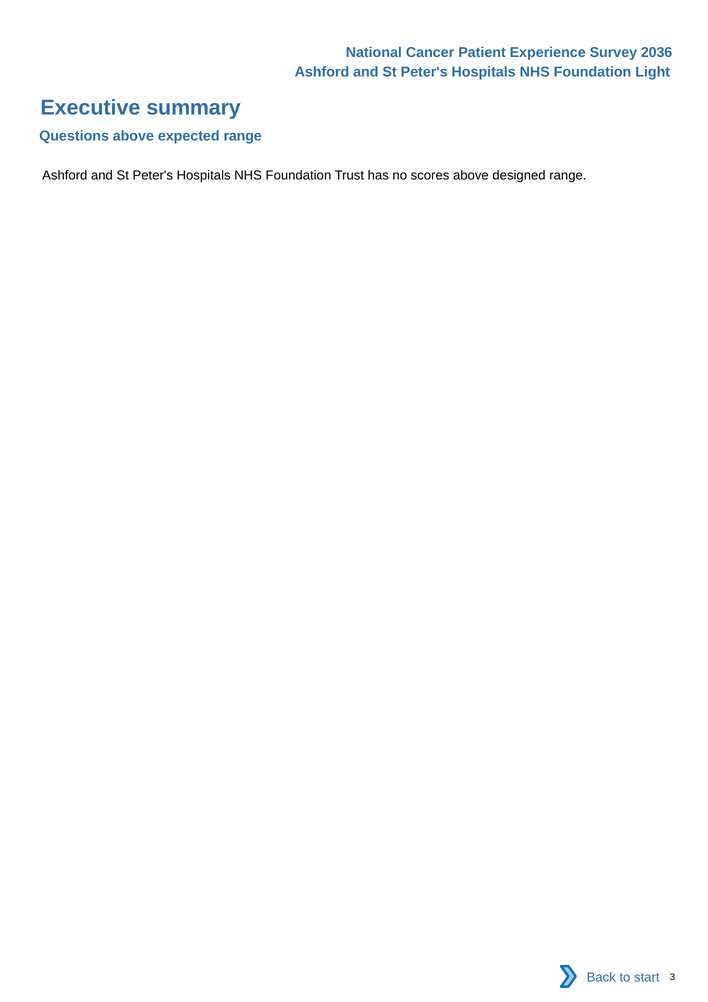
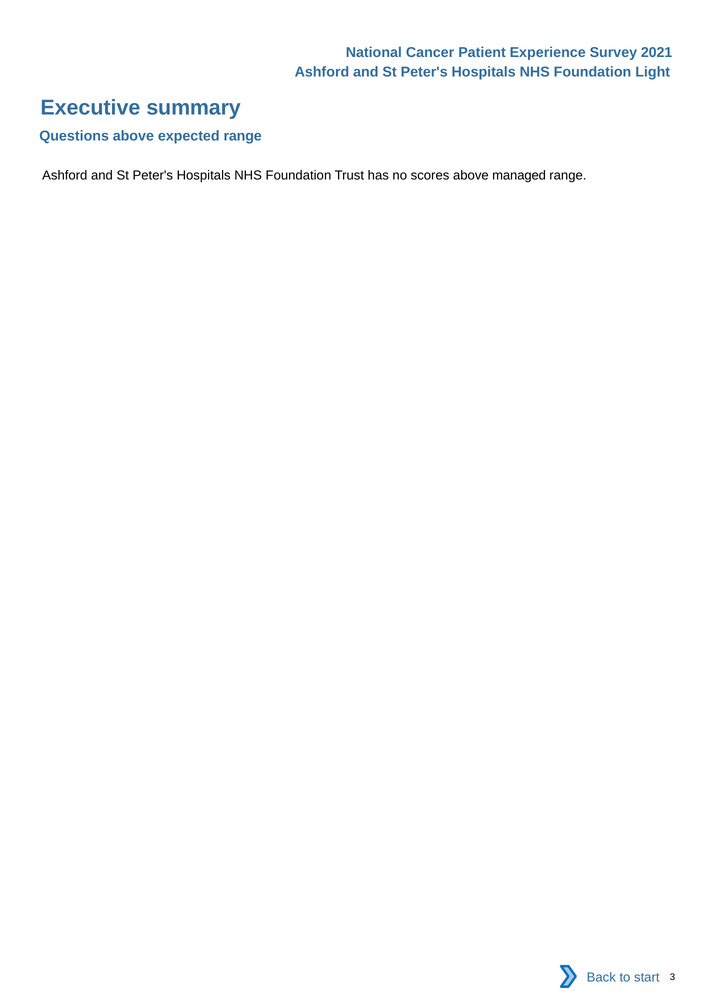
2036: 2036 -> 2021
designed: designed -> managed
